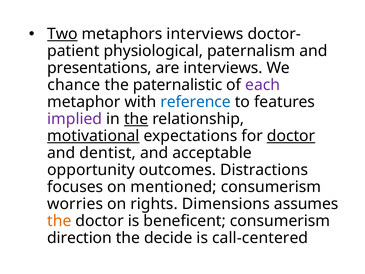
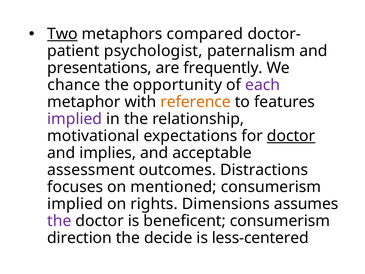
metaphors interviews: interviews -> compared
physiological: physiological -> psychologist
are interviews: interviews -> frequently
paternalistic: paternalistic -> opportunity
reference colour: blue -> orange
the at (136, 119) underline: present -> none
motivational underline: present -> none
dentist: dentist -> implies
opportunity: opportunity -> assessment
worries at (75, 204): worries -> implied
the at (59, 221) colour: orange -> purple
call-centered: call-centered -> less-centered
